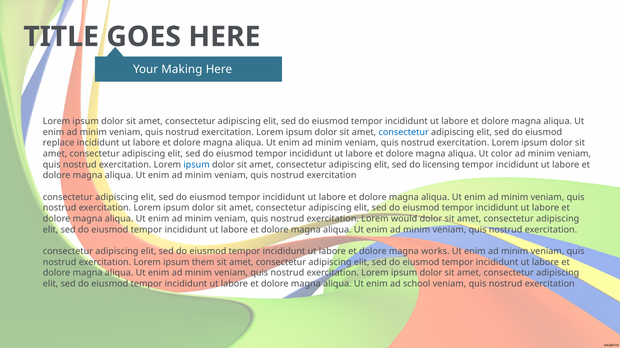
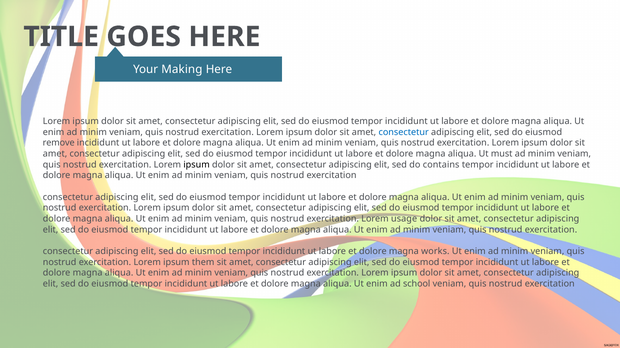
replace: replace -> remove
color: color -> must
ipsum at (197, 165) colour: blue -> black
licensing: licensing -> contains
would: would -> usage
